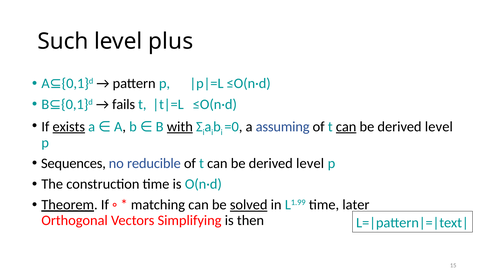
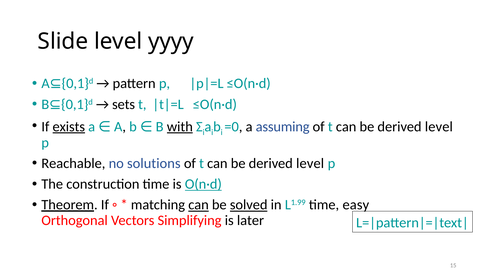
Such: Such -> Slide
plus: plus -> yyyy
fails: fails -> sets
can at (346, 127) underline: present -> none
Sequences: Sequences -> Reachable
reducible: reducible -> solutions
O(n·d underline: none -> present
can at (199, 205) underline: none -> present
later: later -> easy
then: then -> later
